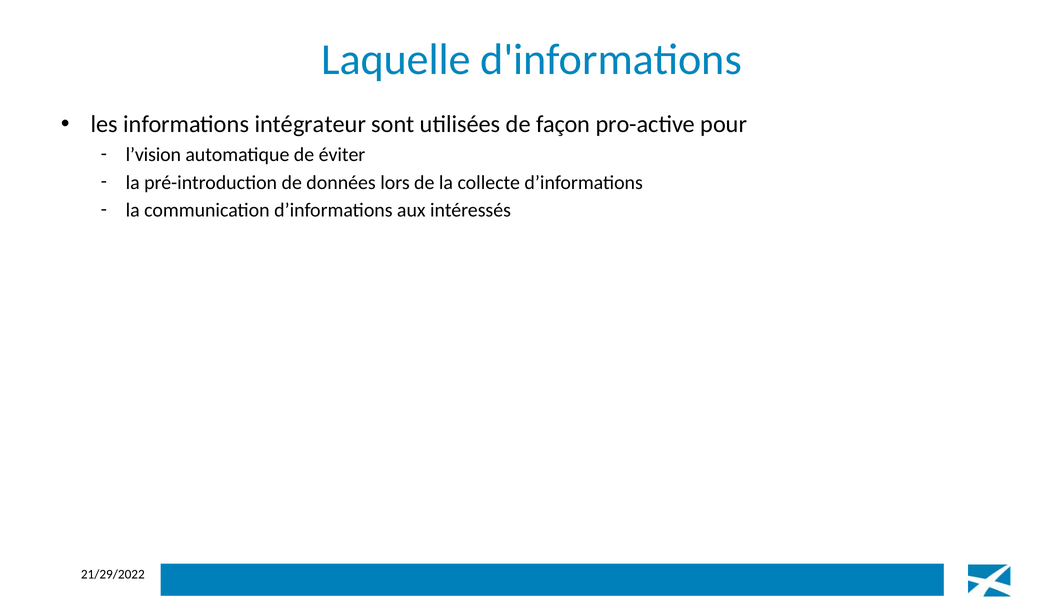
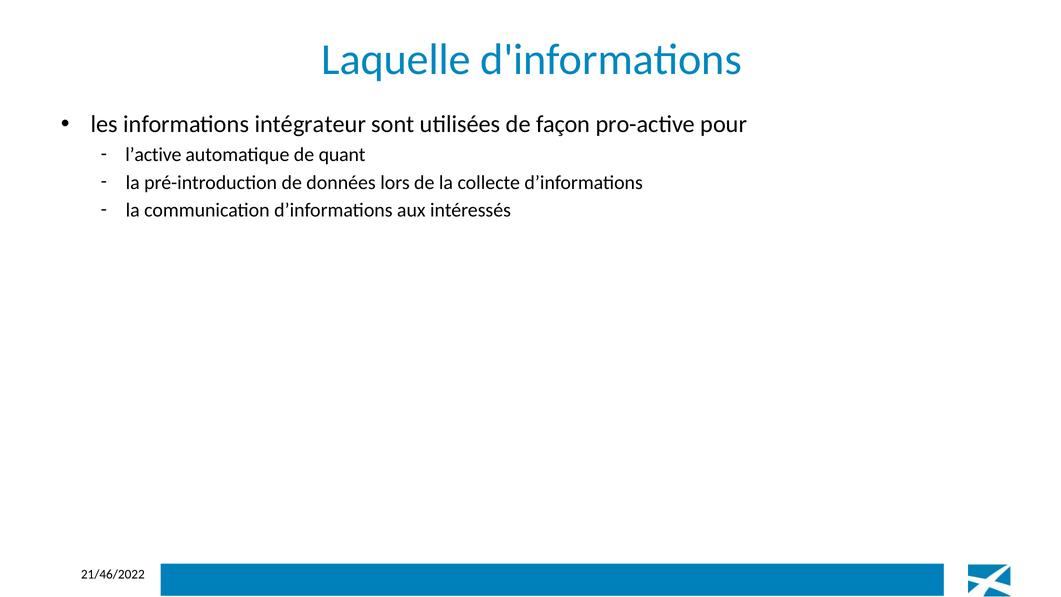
l’vision: l’vision -> l’active
éviter: éviter -> quant
21/29/2022: 21/29/2022 -> 21/46/2022
